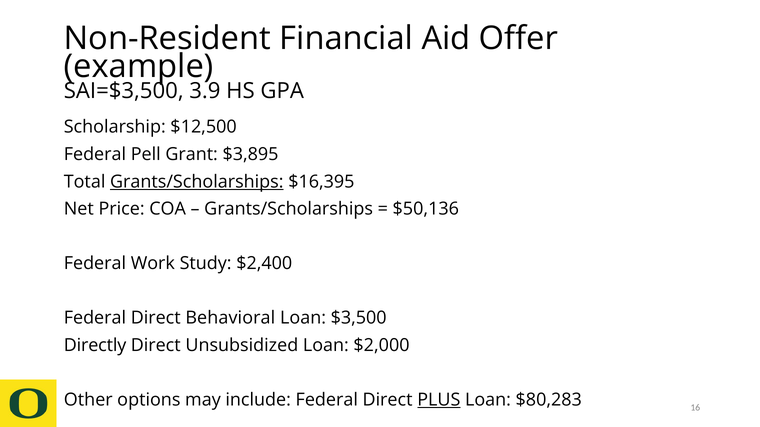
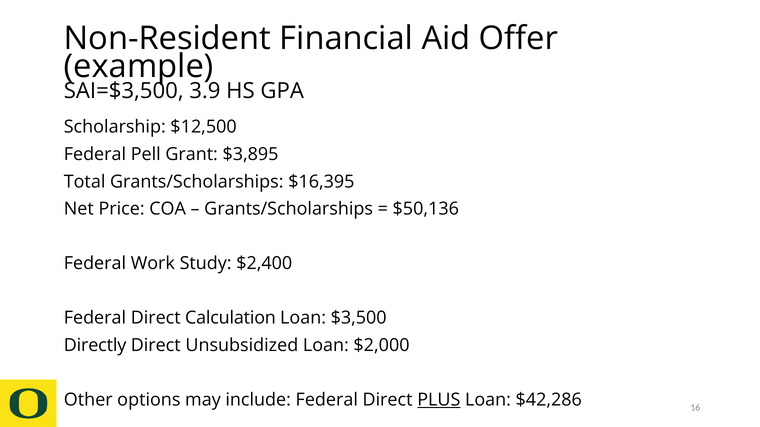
Grants/Scholarships at (197, 182) underline: present -> none
Behavioral: Behavioral -> Calculation
$80,283: $80,283 -> $42,286
